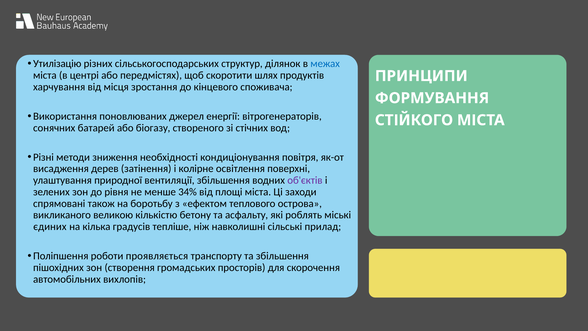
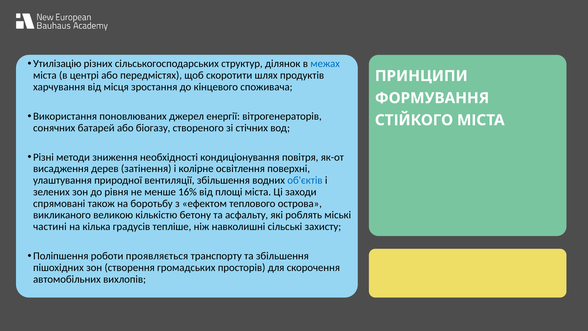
об'єктів colour: purple -> blue
34%: 34% -> 16%
єдиних: єдиних -> частині
прилад: прилад -> захисту
